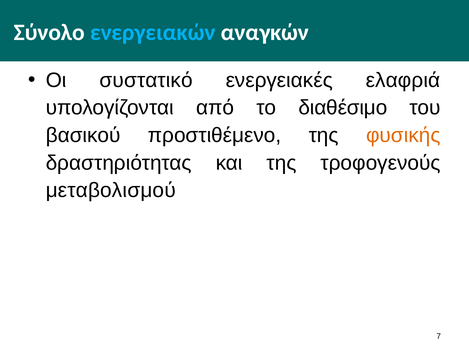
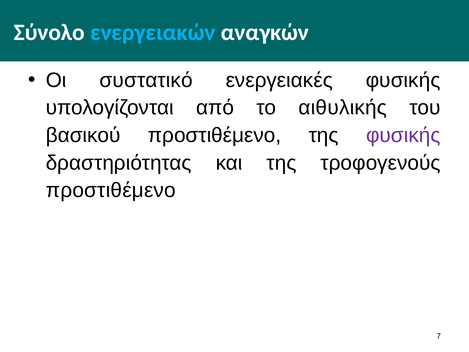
ενεργειακές ελαφριά: ελαφριά -> φυσικής
διαθέσιμο: διαθέσιμο -> αιθυλικής
φυσικής at (403, 135) colour: orange -> purple
μεταβολισμού at (111, 190): μεταβολισμού -> προστιθέμενο
